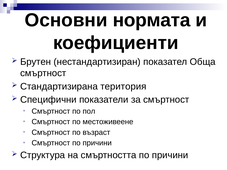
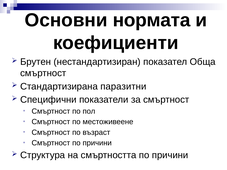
територия: територия -> паразитни
